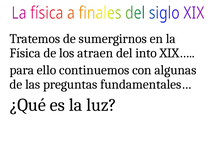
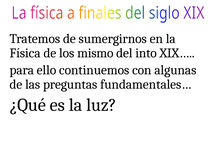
atraen: atraen -> mismo
